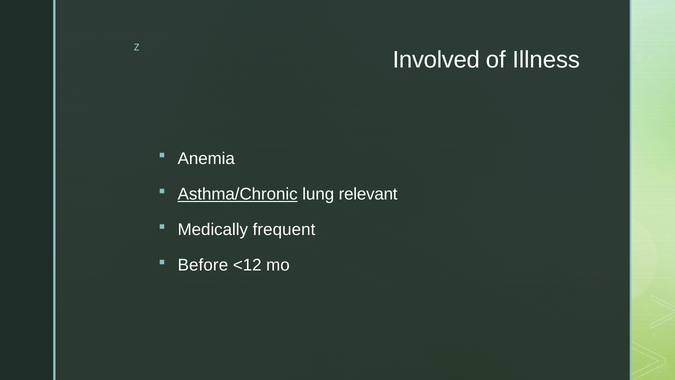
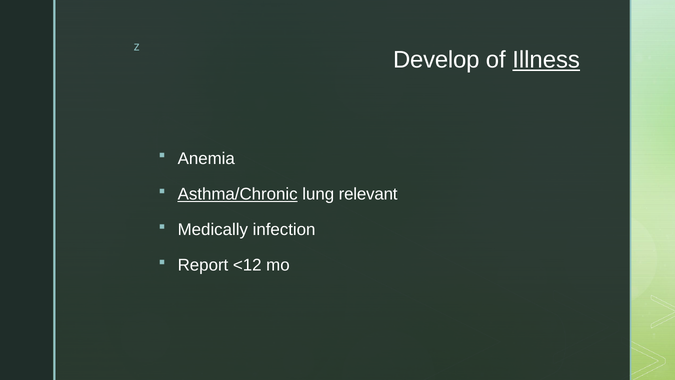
Involved: Involved -> Develop
Illness underline: none -> present
frequent: frequent -> infection
Before: Before -> Report
